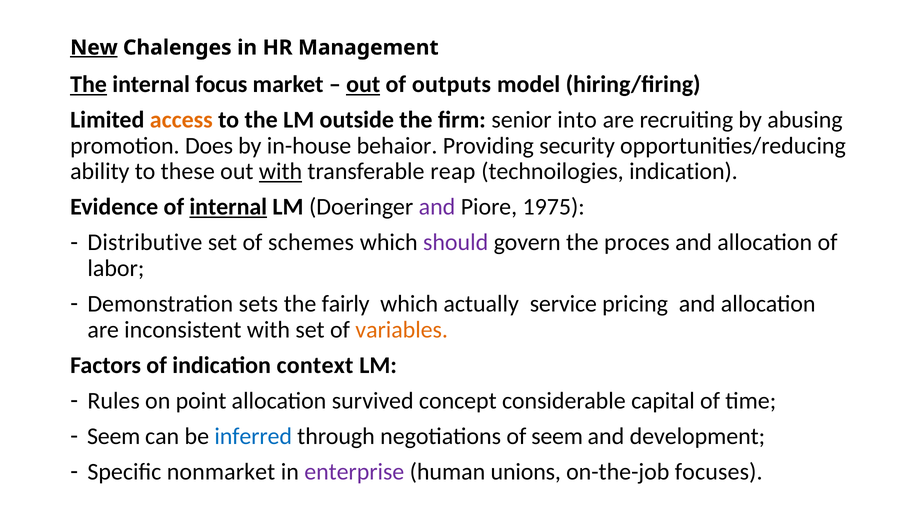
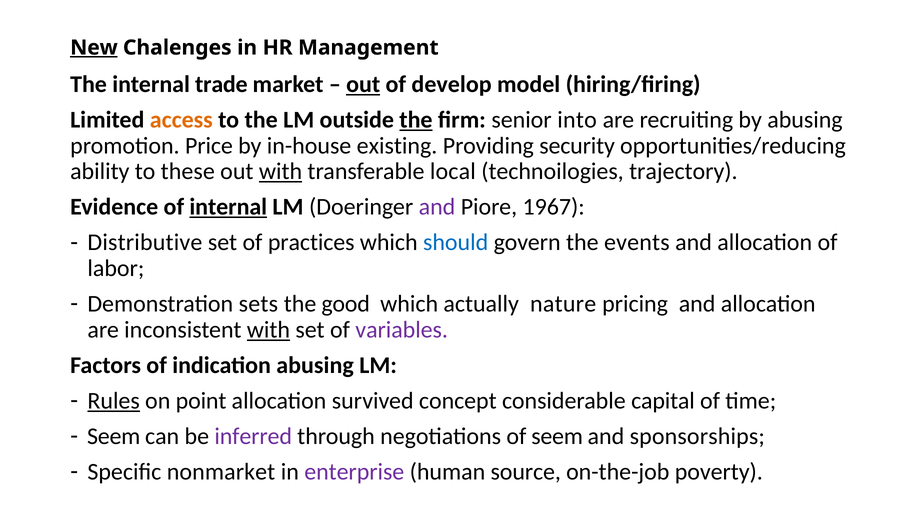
The at (89, 84) underline: present -> none
focus: focus -> trade
outputs: outputs -> develop
the at (416, 120) underline: none -> present
Does: Does -> Price
behaior: behaior -> existing
reap: reap -> local
technoilogies indication: indication -> trajectory
1975: 1975 -> 1967
schemes: schemes -> practices
should colour: purple -> blue
proces: proces -> events
fairly: fairly -> good
service: service -> nature
with at (268, 330) underline: none -> present
variables colour: orange -> purple
indication context: context -> abusing
Rules underline: none -> present
inferred colour: blue -> purple
development: development -> sponsorships
unions: unions -> source
focuses: focuses -> poverty
